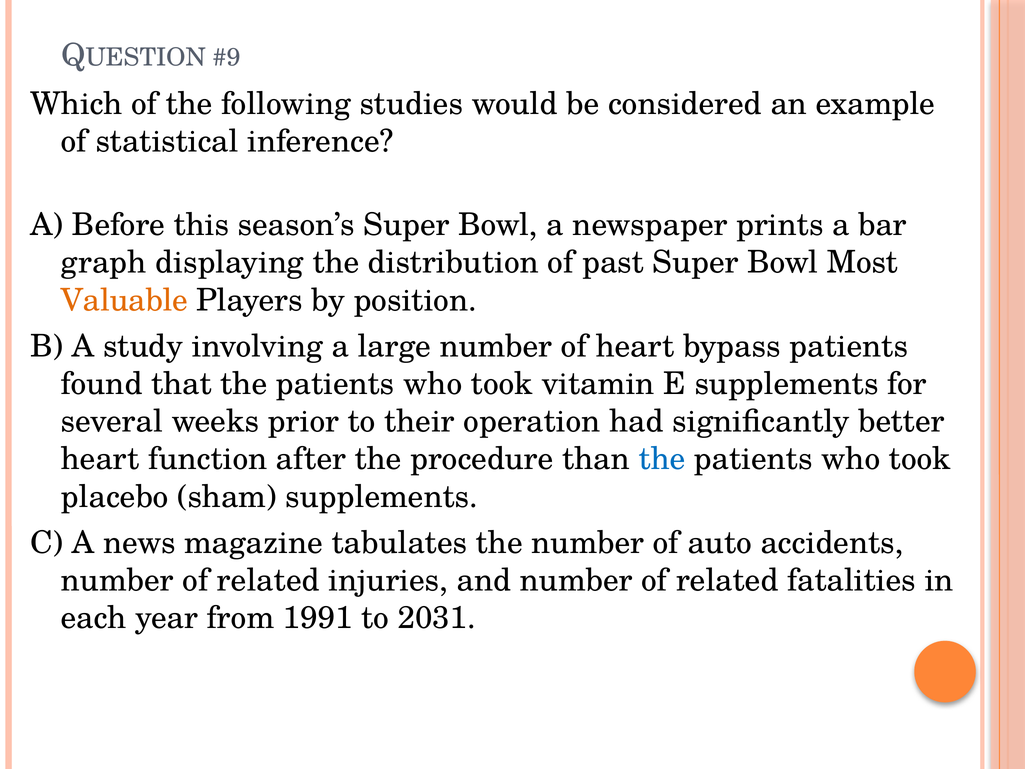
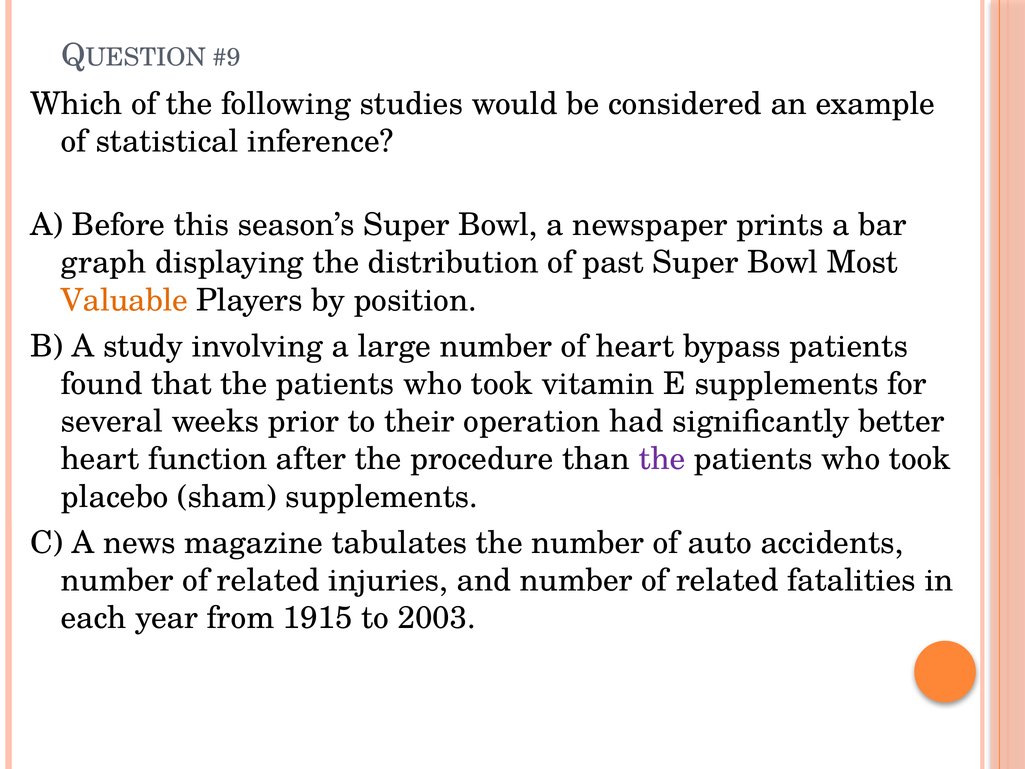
the at (662, 459) colour: blue -> purple
1991: 1991 -> 1915
2031: 2031 -> 2003
